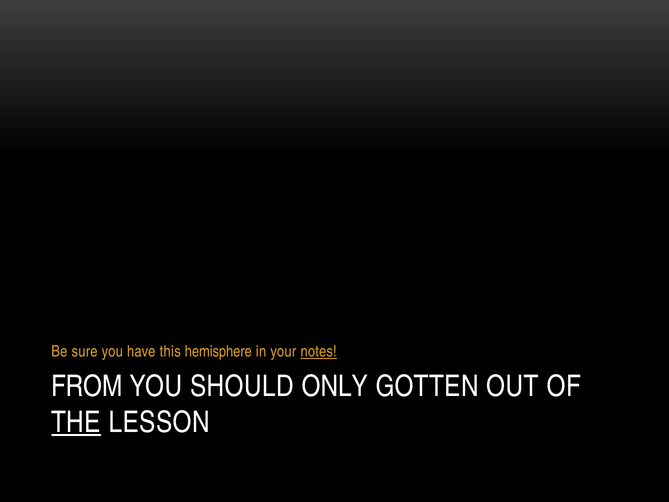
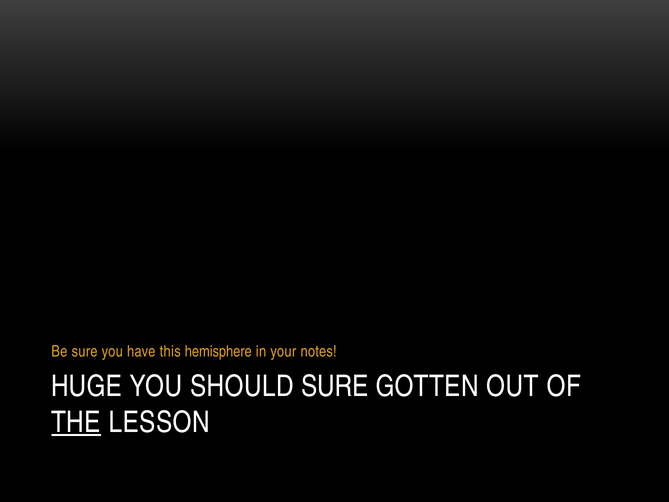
notes underline: present -> none
FROM: FROM -> HUGE
SHOULD ONLY: ONLY -> SURE
